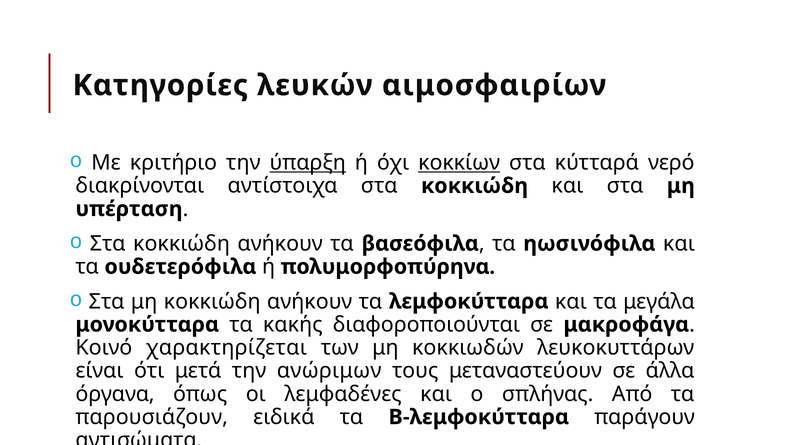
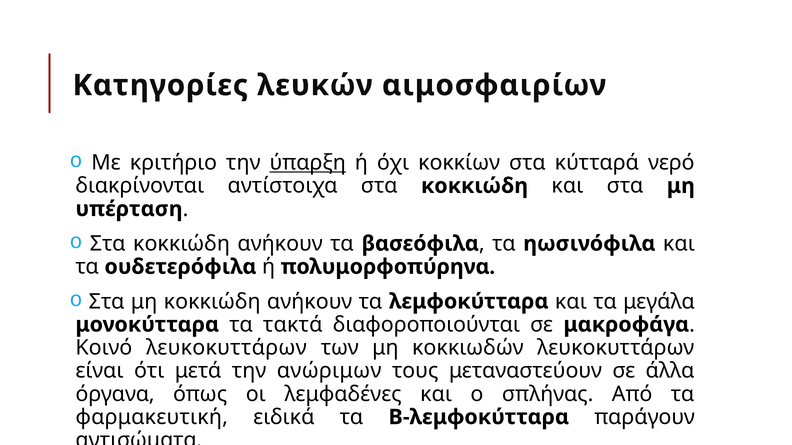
κοκκίων underline: present -> none
κακής: κακής -> τακτά
Κοινό χαρακτηρίζεται: χαρακτηρίζεται -> λευκοκυττάρων
παρουσιάζουν: παρουσιάζουν -> φαρμακευτική
